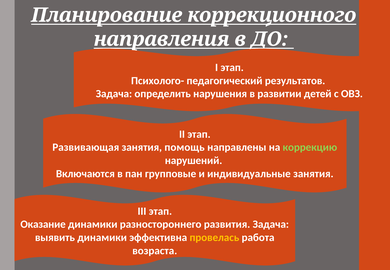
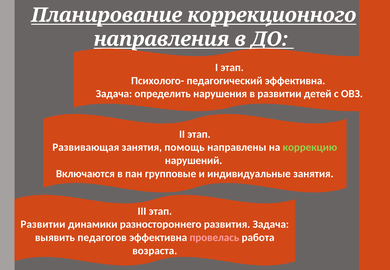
педагогический результатов: результатов -> эффективна
Оказание at (43, 224): Оказание -> Развитии
выявить динамики: динамики -> педагогов
провелась colour: yellow -> pink
